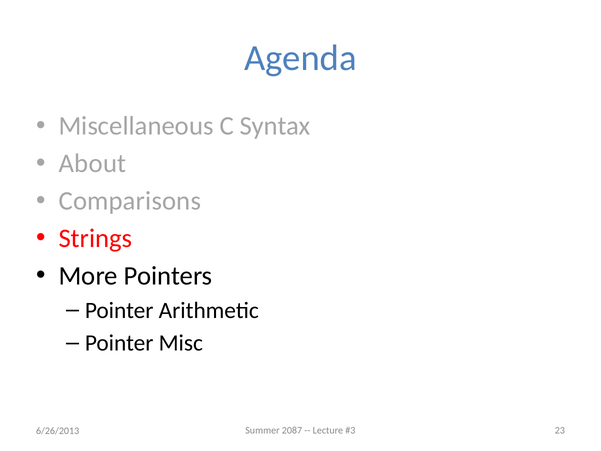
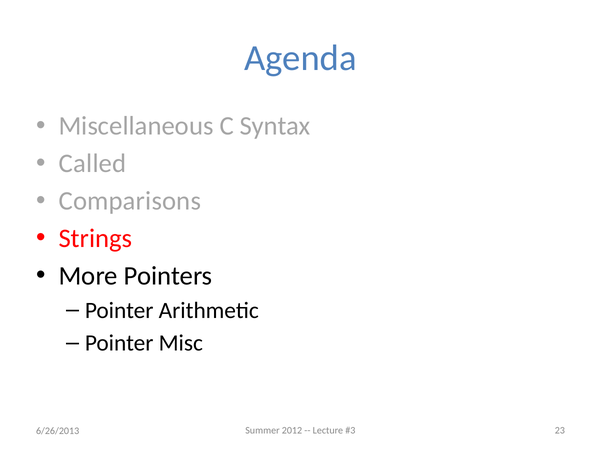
About: About -> Called
2087: 2087 -> 2012
